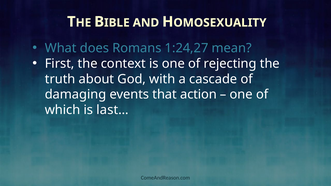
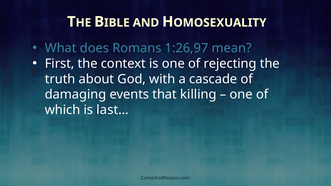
1:24,27: 1:24,27 -> 1:26,97
action: action -> killing
